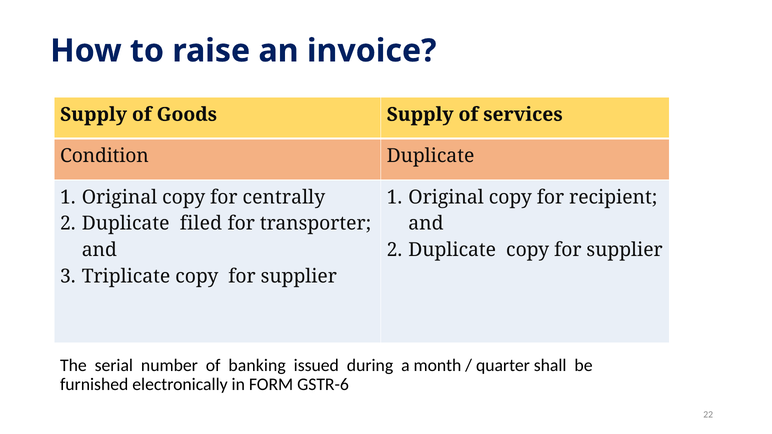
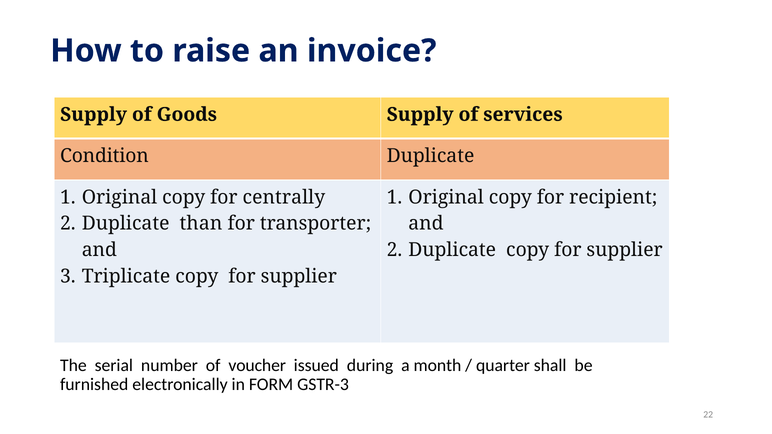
filed: filed -> than
banking: banking -> voucher
GSTR-6: GSTR-6 -> GSTR-3
